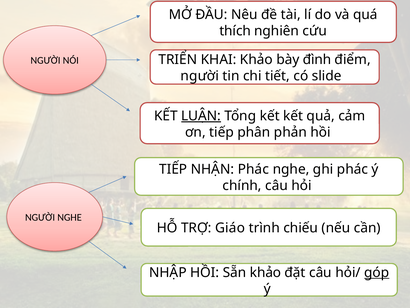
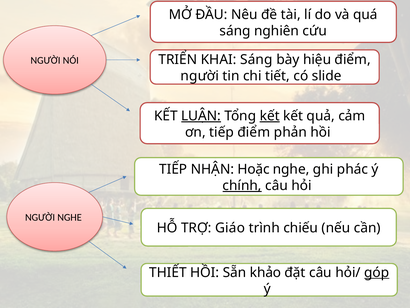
thích at (235, 31): thích -> sáng
KHAI Khảo: Khảo -> Sáng
đình: đình -> hiệu
kết at (270, 116) underline: none -> present
tiếp phân: phân -> điểm
NHẬN Phác: Phác -> Hoặc
chính underline: none -> present
NHẬP: NHẬP -> THIẾT
